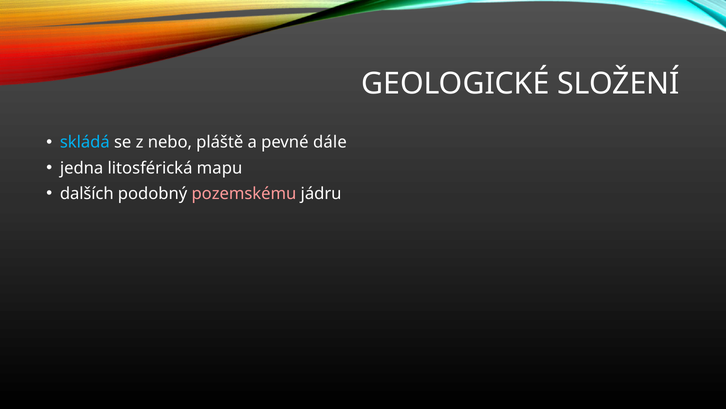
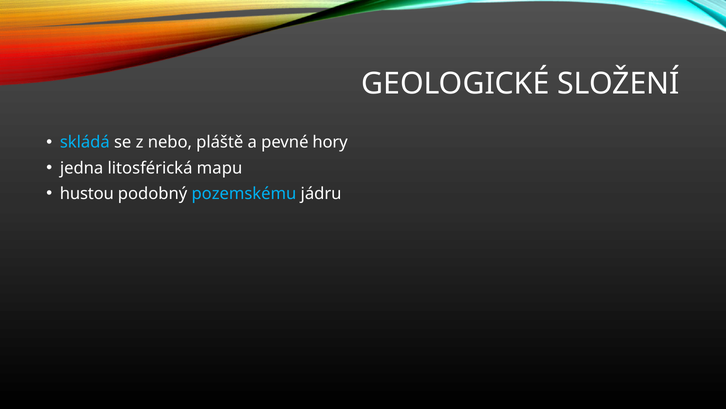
dále: dále -> hory
dalších: dalších -> hustou
pozemskému colour: pink -> light blue
